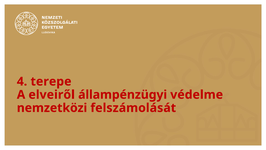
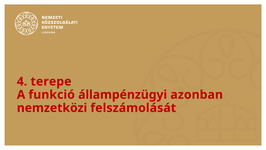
elveiről: elveiről -> funkció
védelme: védelme -> azonban
